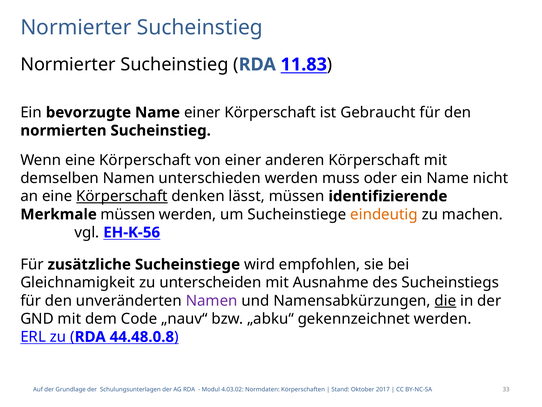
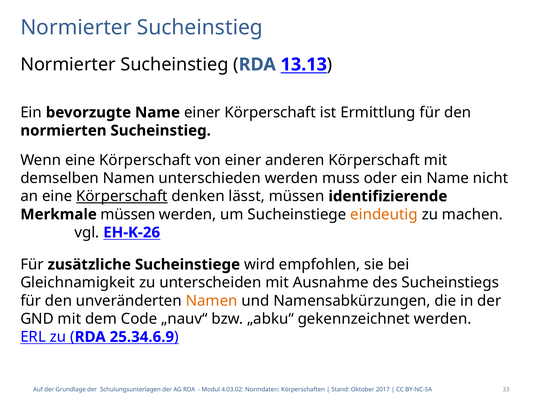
11.83: 11.83 -> 13.13
Gebraucht: Gebraucht -> Ermittlung
EH-K-56: EH-K-56 -> EH-K-26
Namen at (212, 300) colour: purple -> orange
die underline: present -> none
44.48.0.8: 44.48.0.8 -> 25.34.6.9
